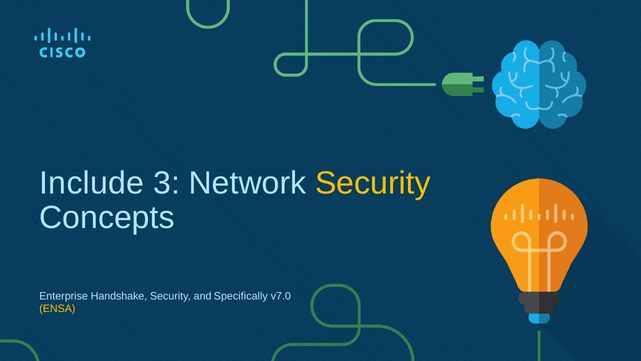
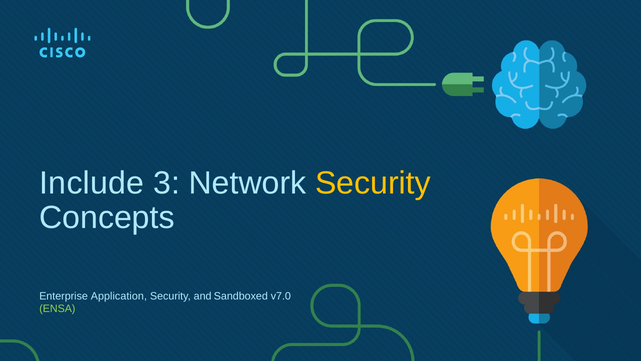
Handshake: Handshake -> Application
Specifically: Specifically -> Sandboxed
ENSA colour: yellow -> light green
